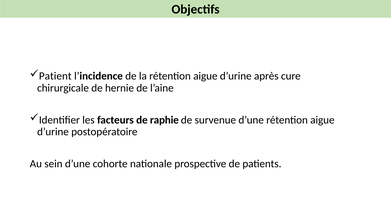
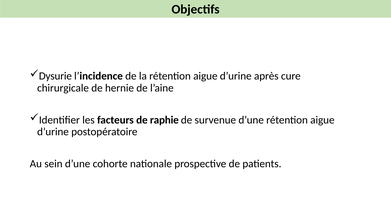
Patient: Patient -> Dysurie
